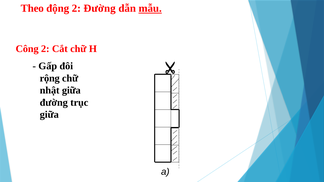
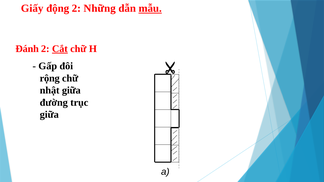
Theo: Theo -> Giấy
2 Đường: Đường -> Những
Công: Công -> Đánh
Cắt underline: none -> present
